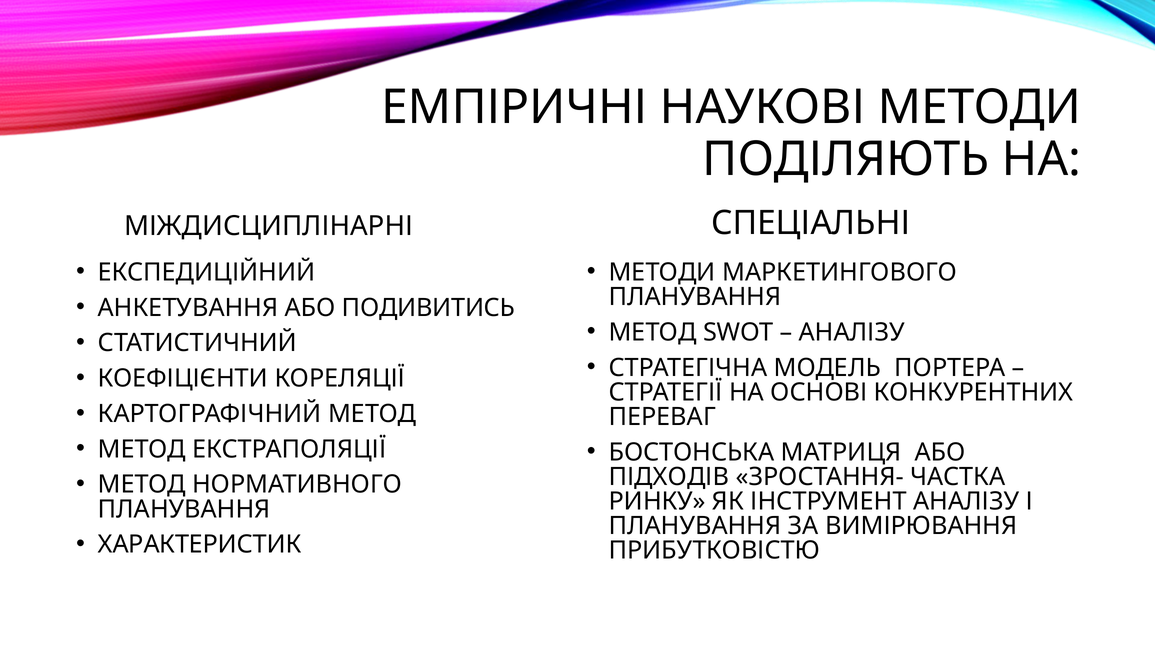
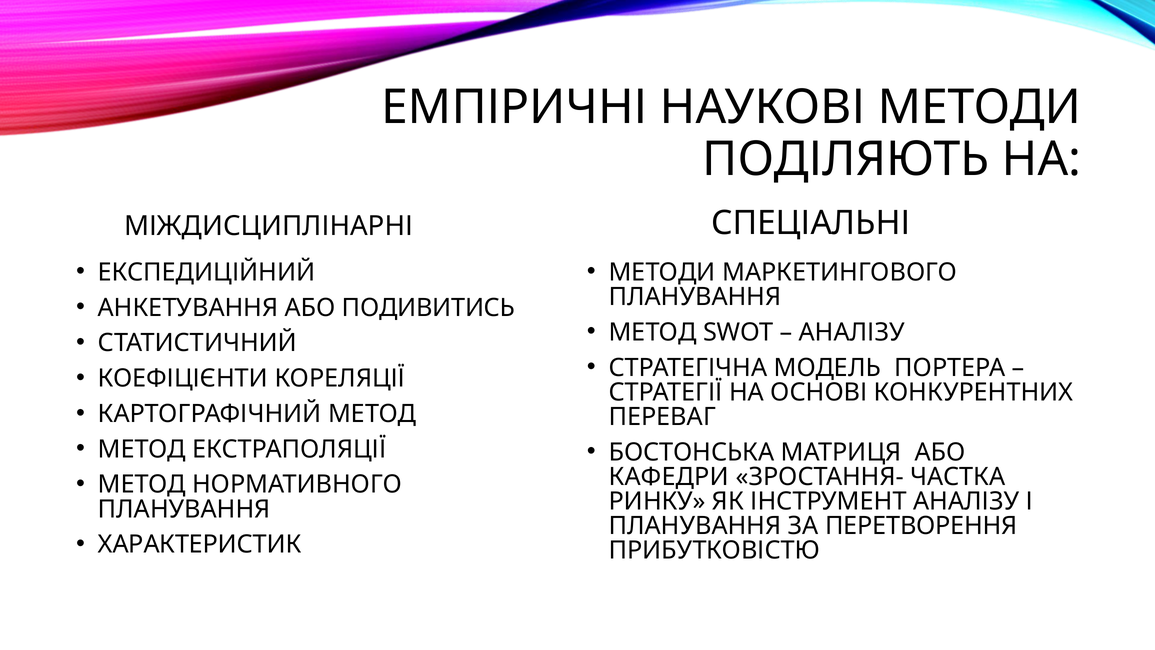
ПІДХОДІВ: ПІДХОДІВ -> КАФЕДРИ
ВИМІРЮВАННЯ: ВИМІРЮВАННЯ -> ПЕРЕТВОРЕННЯ
